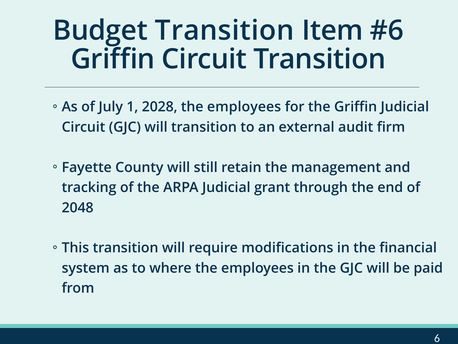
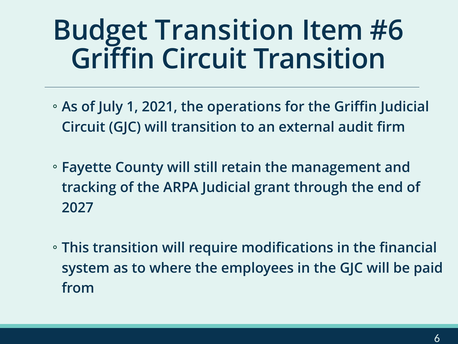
2028: 2028 -> 2021
employees at (244, 107): employees -> operations
2048: 2048 -> 2027
